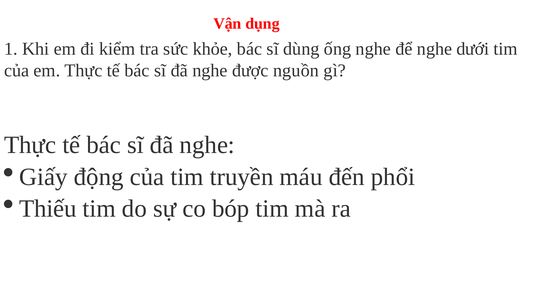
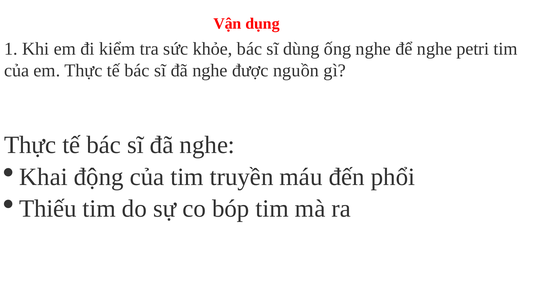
dưới: dưới -> petri
Giấy: Giấy -> Khai
